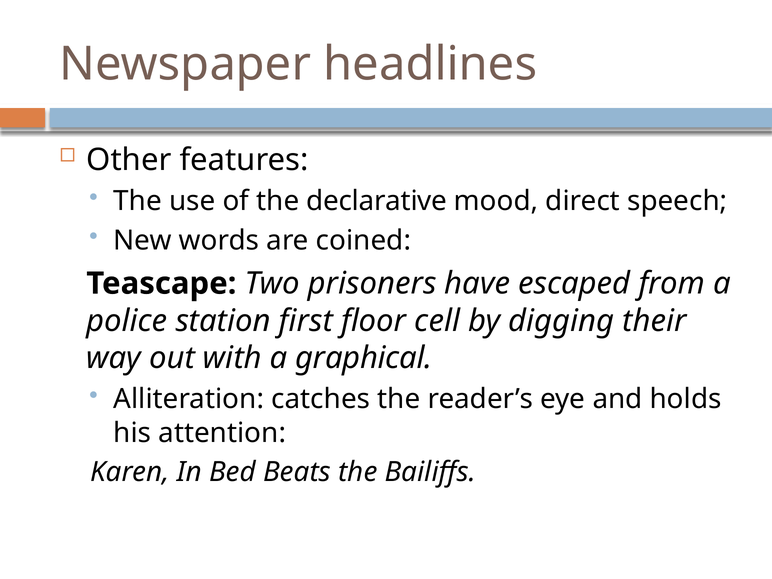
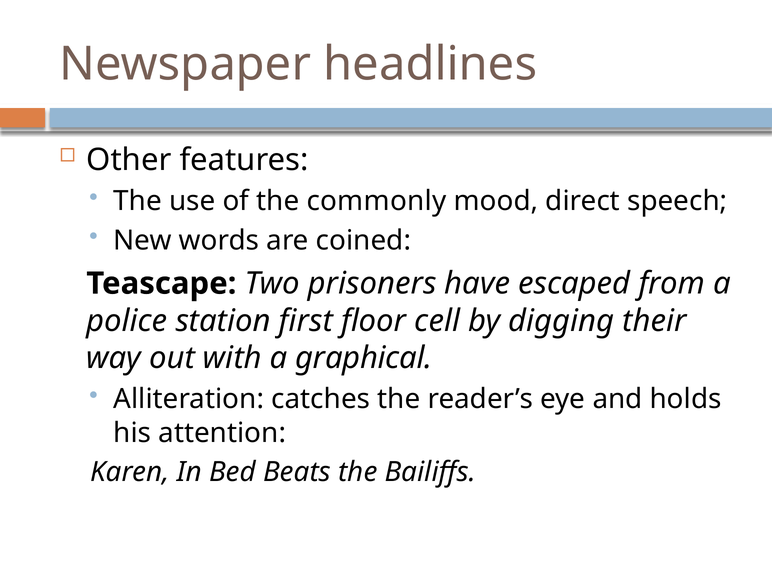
declarative: declarative -> commonly
